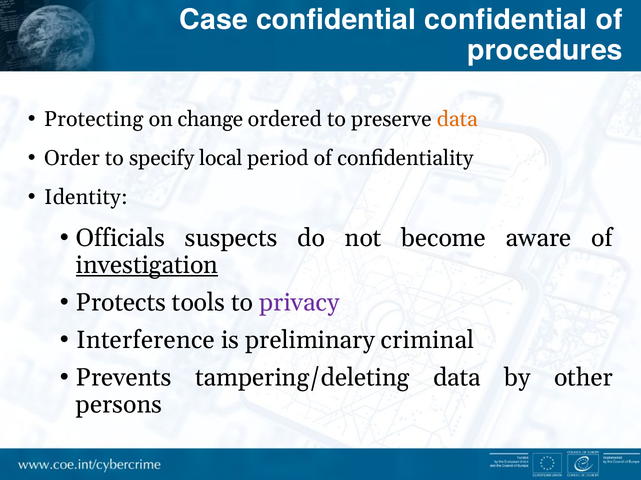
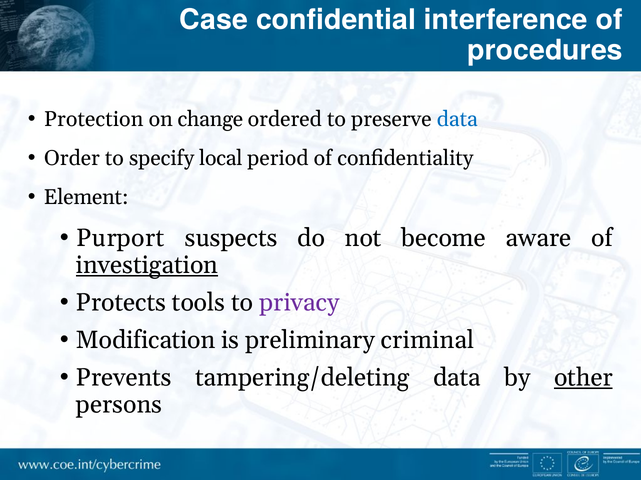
confidential confidential: confidential -> interference
Protecting: Protecting -> Protection
data at (457, 119) colour: orange -> blue
Identity: Identity -> Element
Officials: Officials -> Purport
Interference: Interference -> Modification
other underline: none -> present
